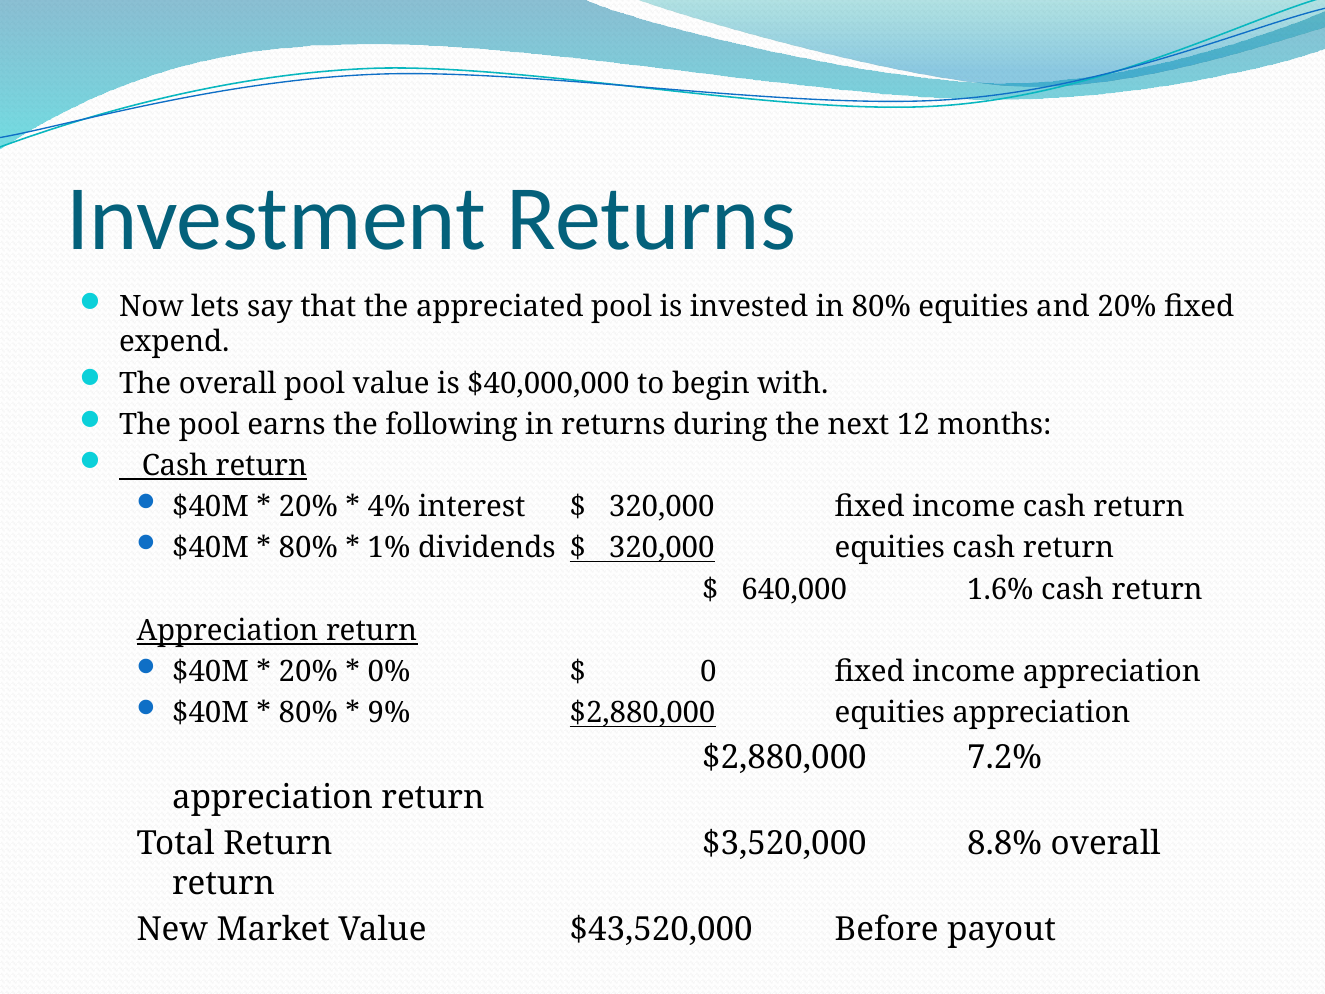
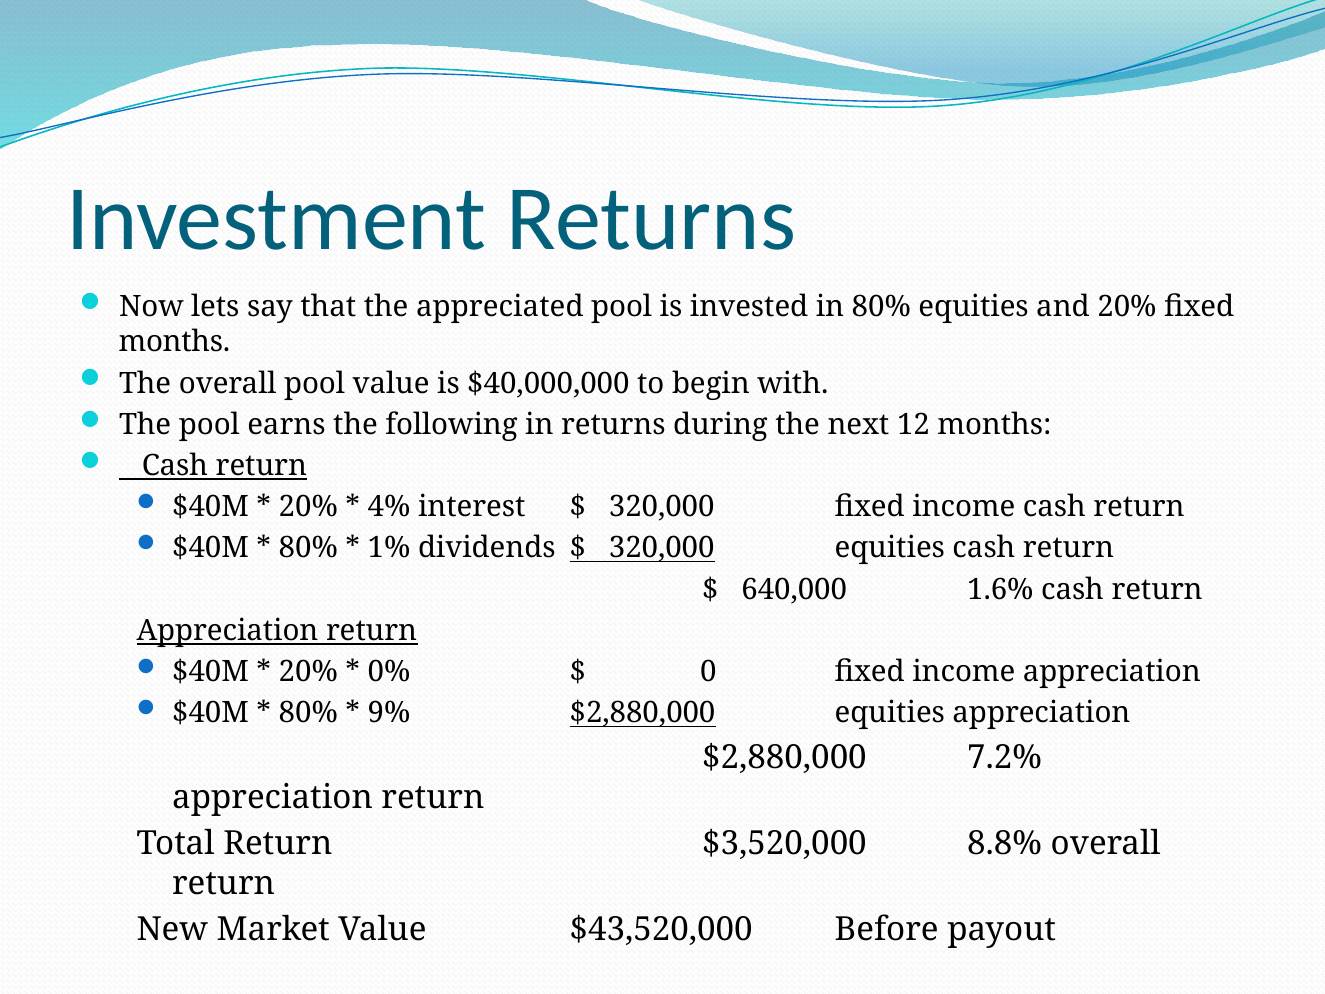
expend at (174, 342): expend -> months
